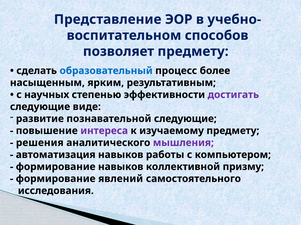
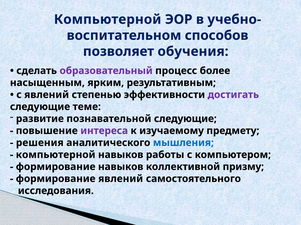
Представление at (108, 19): Представление -> Компьютерной
позволяет предмету: предмету -> обучения
образовательный colour: blue -> purple
с научных: научных -> явлений
виде: виде -> теме
мышления colour: purple -> blue
автоматизация at (56, 155): автоматизация -> компьютерной
